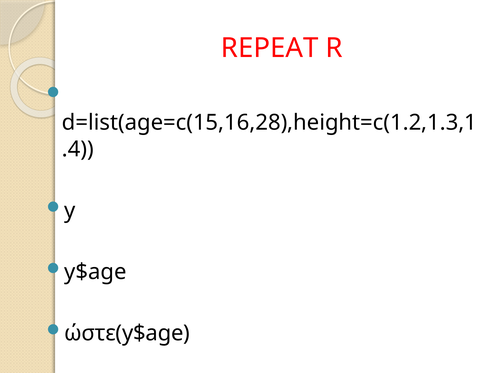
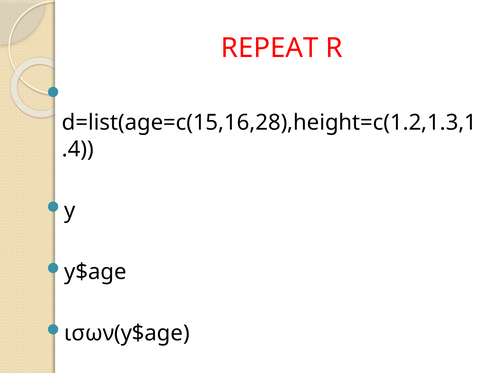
ώστε(y$age: ώστε(y$age -> ισων(y$age
